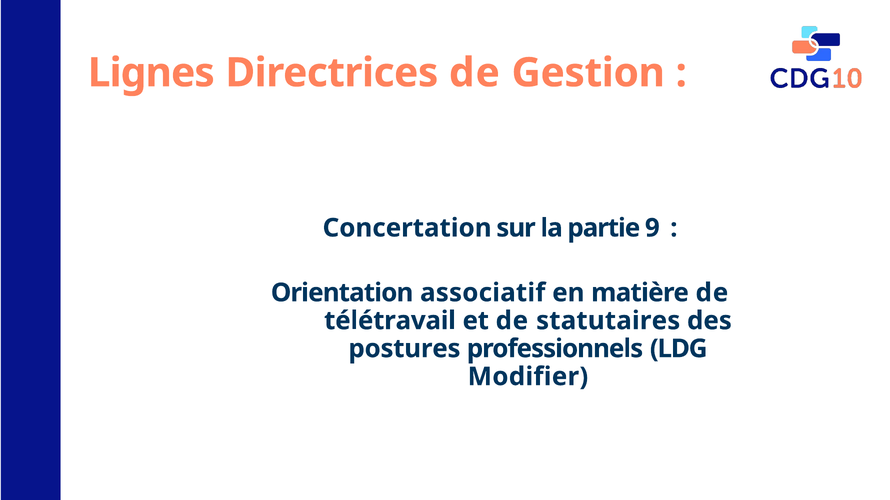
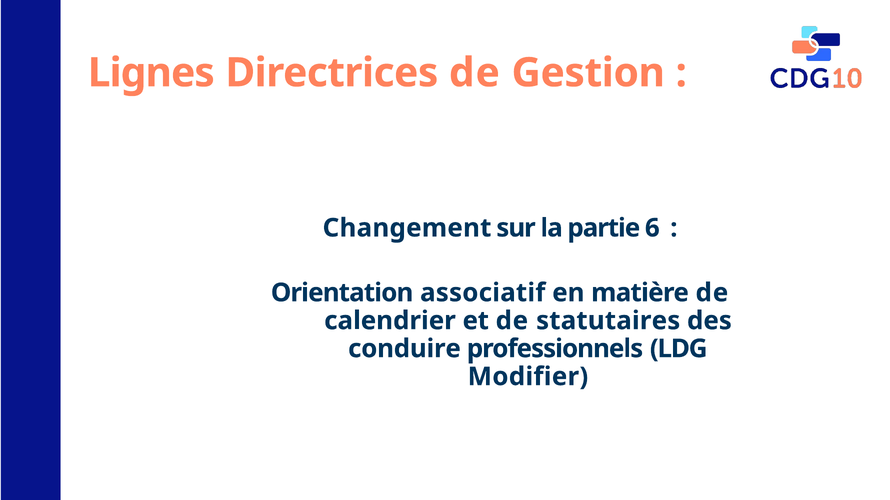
Concertation: Concertation -> Changement
9: 9 -> 6
télétravail: télétravail -> calendrier
postures: postures -> conduire
